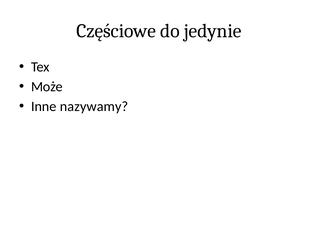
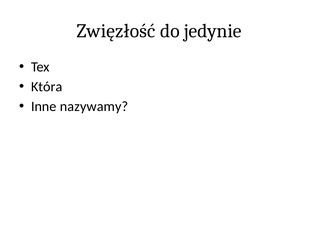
Częściowe: Częściowe -> Zwięzłość
Może: Może -> Która
